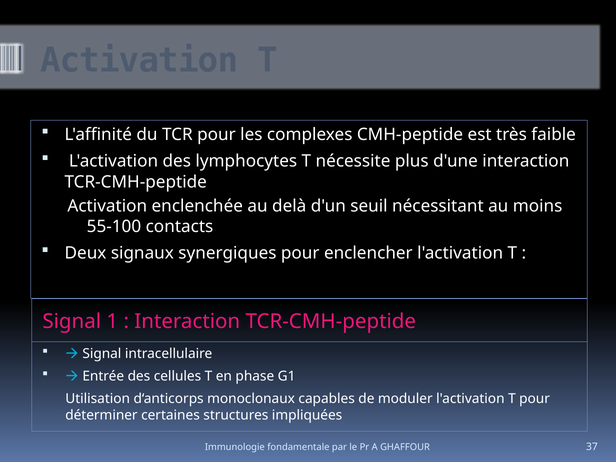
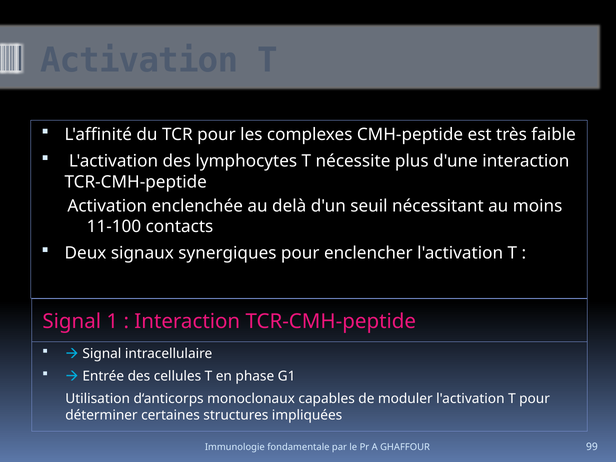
55-100: 55-100 -> 11-100
37: 37 -> 99
